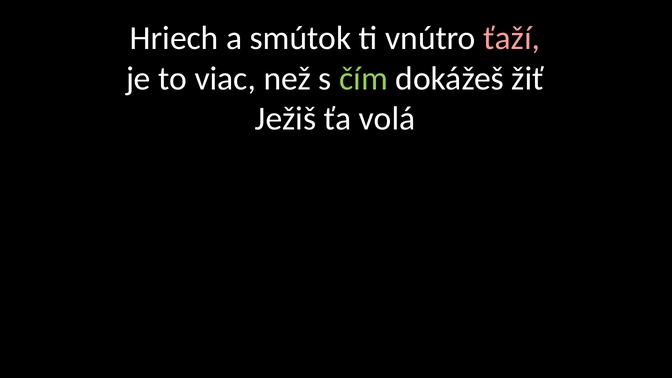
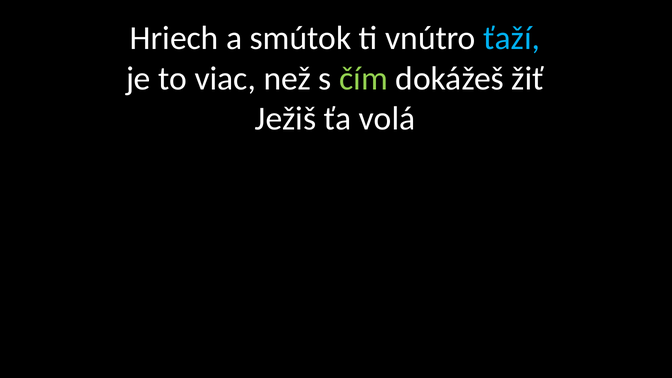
ťaží colour: pink -> light blue
